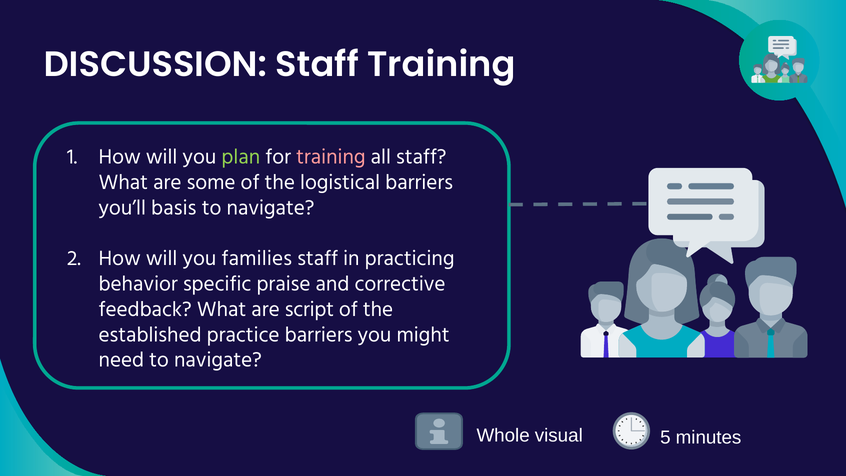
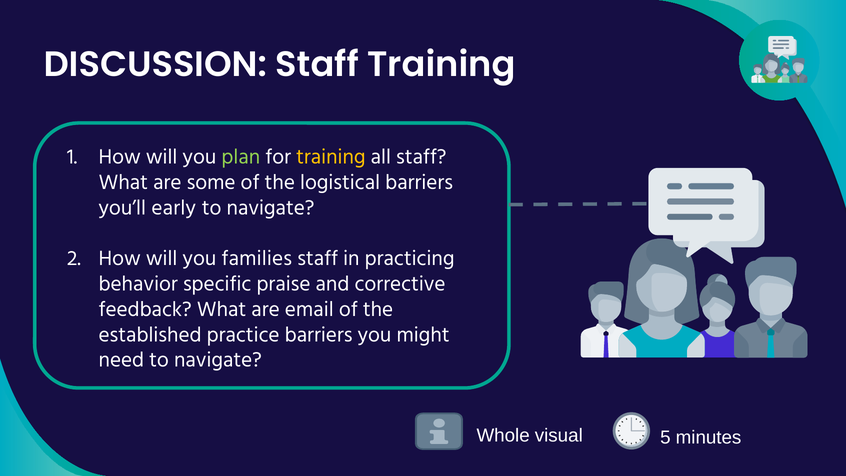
training at (331, 157) colour: pink -> yellow
basis: basis -> early
script: script -> email
